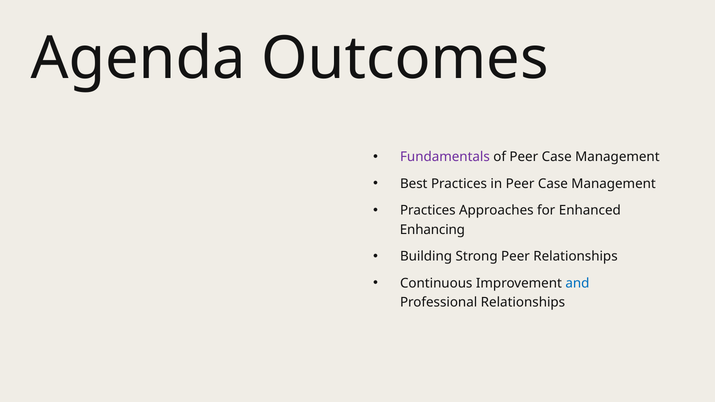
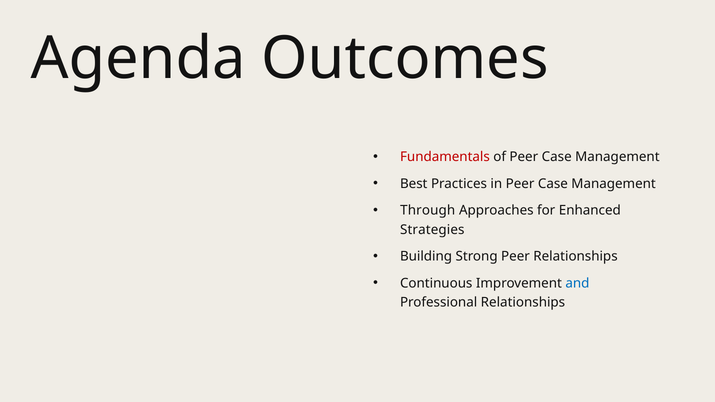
Fundamentals colour: purple -> red
Practices at (428, 210): Practices -> Through
Enhancing: Enhancing -> Strategies
